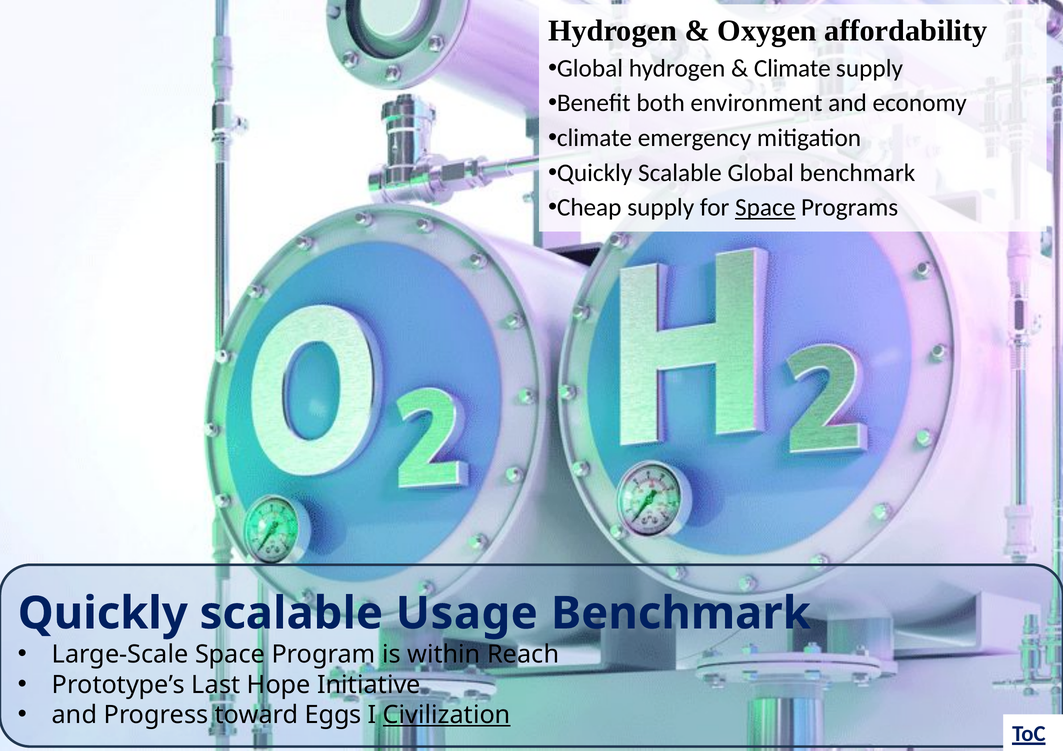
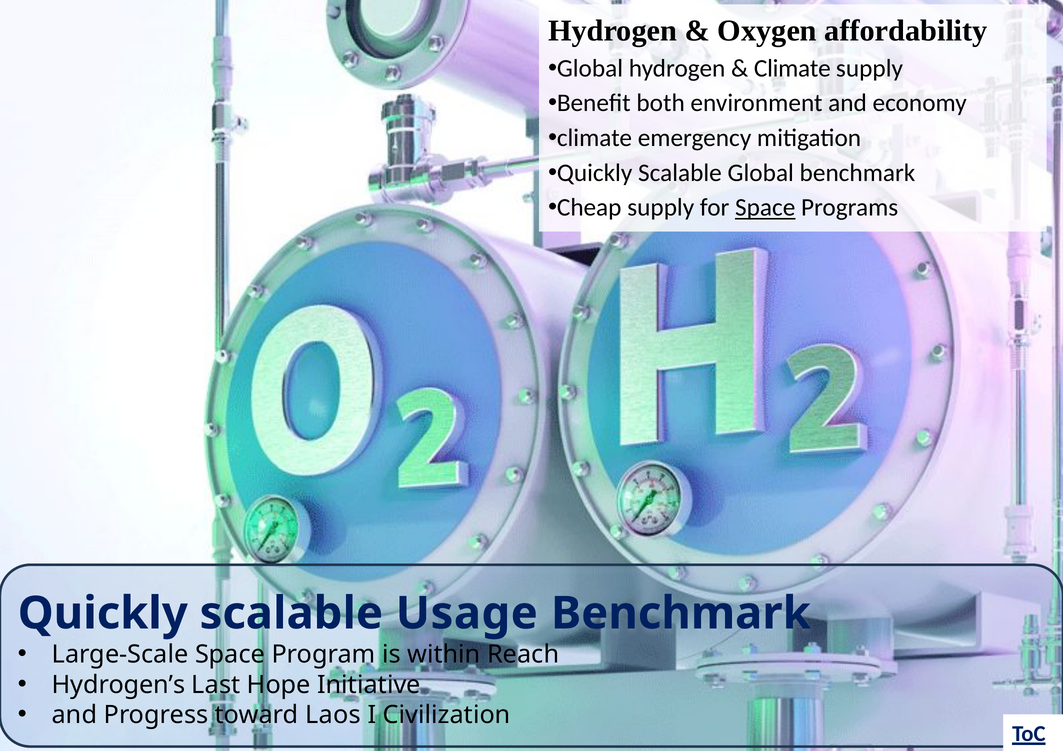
Prototype’s: Prototype’s -> Hydrogen’s
Eggs: Eggs -> Laos
Civilization underline: present -> none
